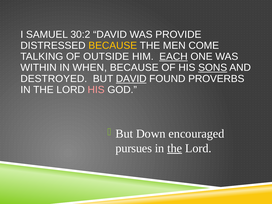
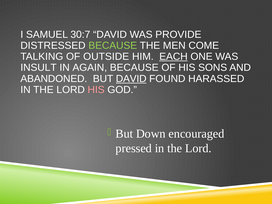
30:2: 30:2 -> 30:7
BECAUSE at (113, 46) colour: yellow -> light green
WITHIN: WITHIN -> INSULT
WHEN: WHEN -> AGAIN
SONS underline: present -> none
DESTROYED: DESTROYED -> ABANDONED
PROVERBS: PROVERBS -> HARASSED
pursues: pursues -> pressed
the at (175, 148) underline: present -> none
